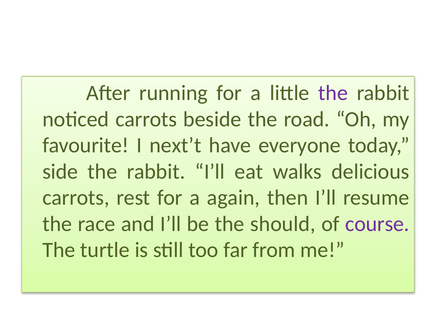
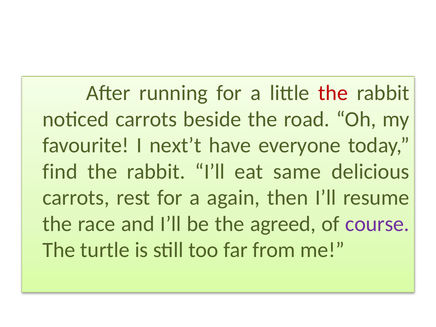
the at (333, 93) colour: purple -> red
side: side -> find
walks: walks -> same
should: should -> agreed
